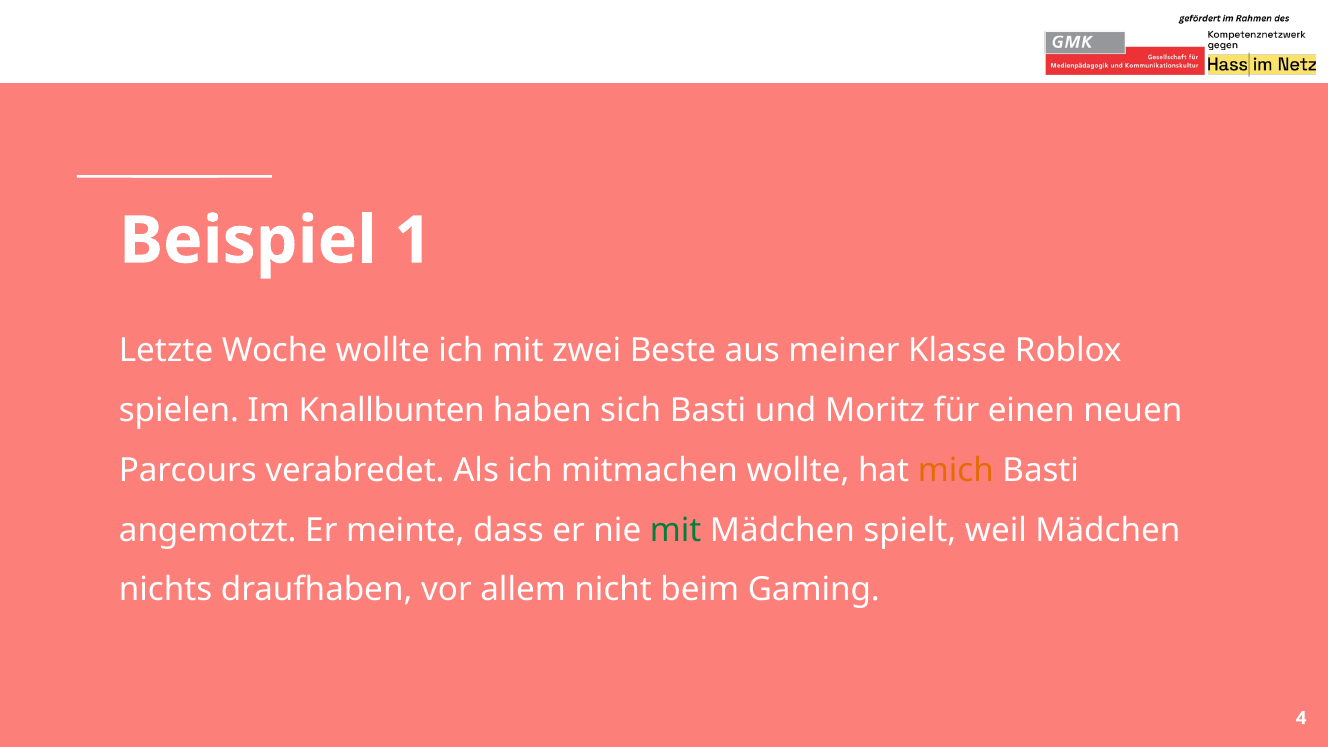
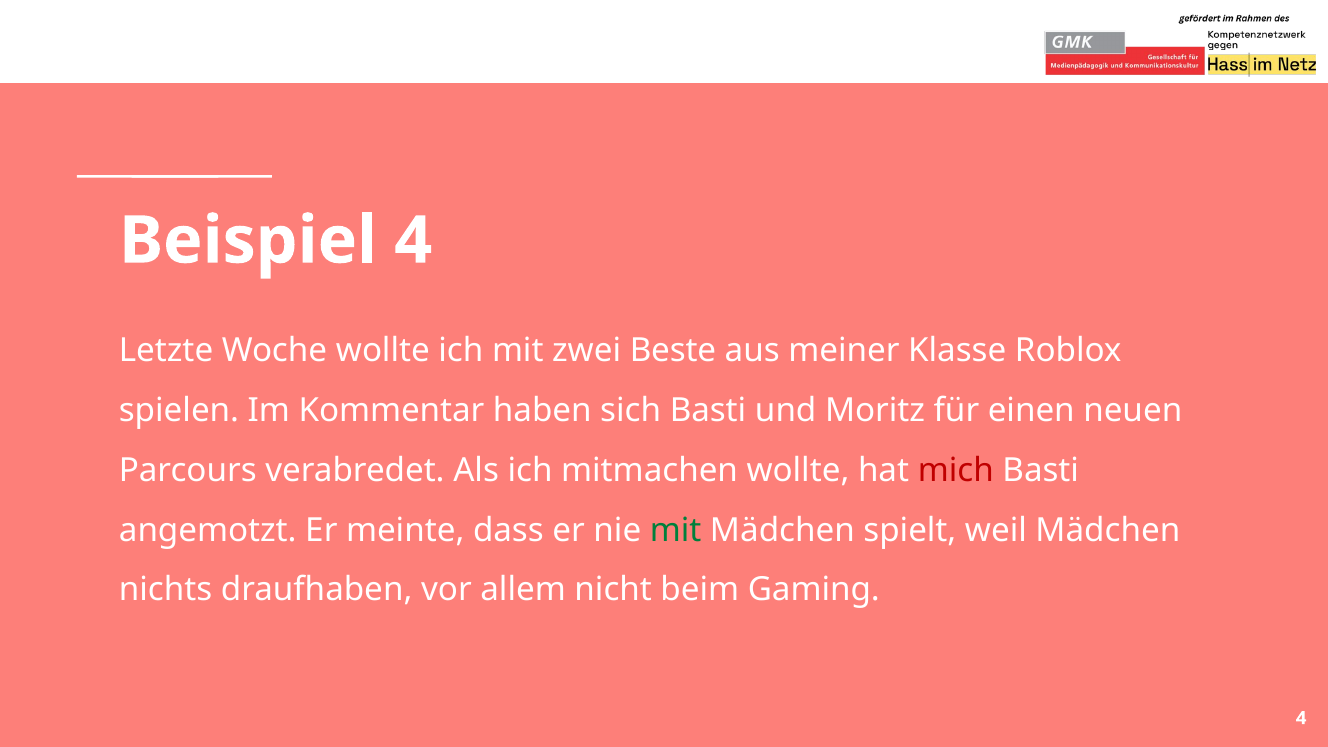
Beispiel 1: 1 -> 4
Knallbunten: Knallbunten -> Kommentar
mich colour: orange -> red
